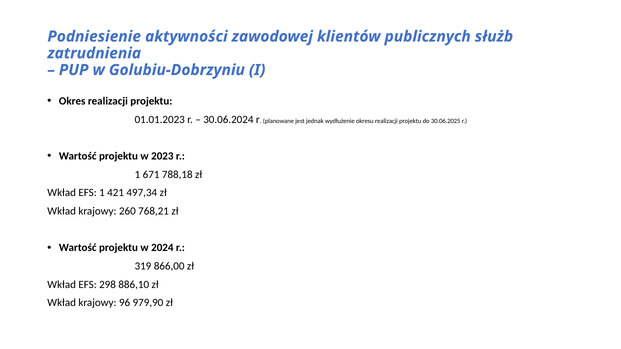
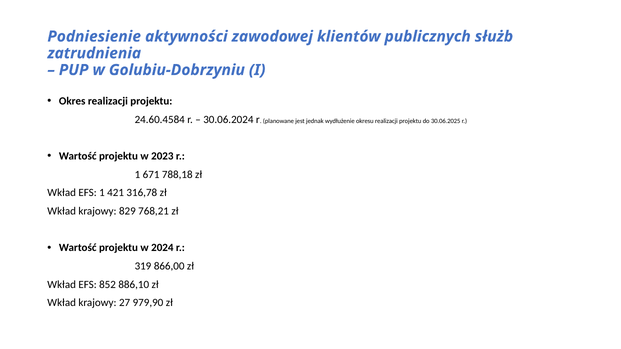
01.01.2023: 01.01.2023 -> 24.60.4584
497,34: 497,34 -> 316,78
260: 260 -> 829
298: 298 -> 852
96: 96 -> 27
